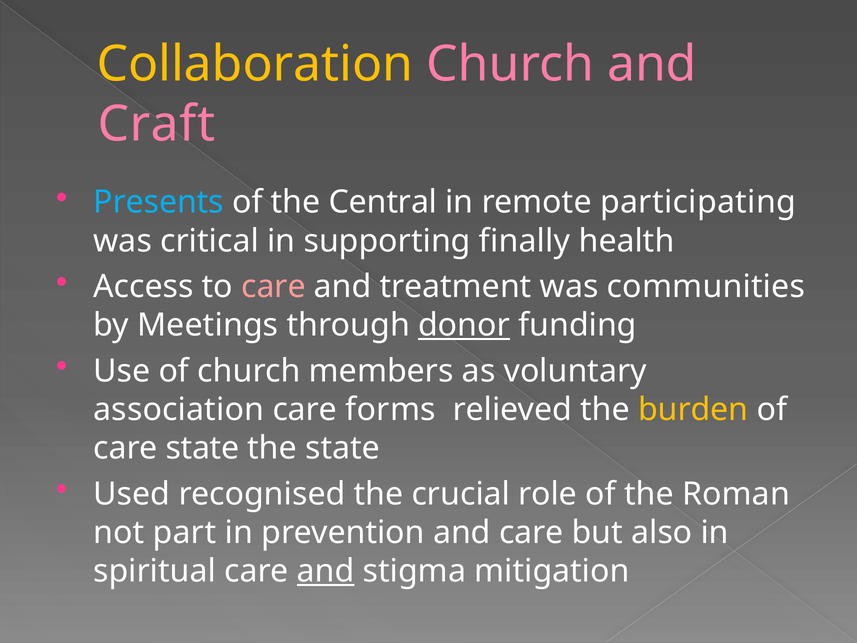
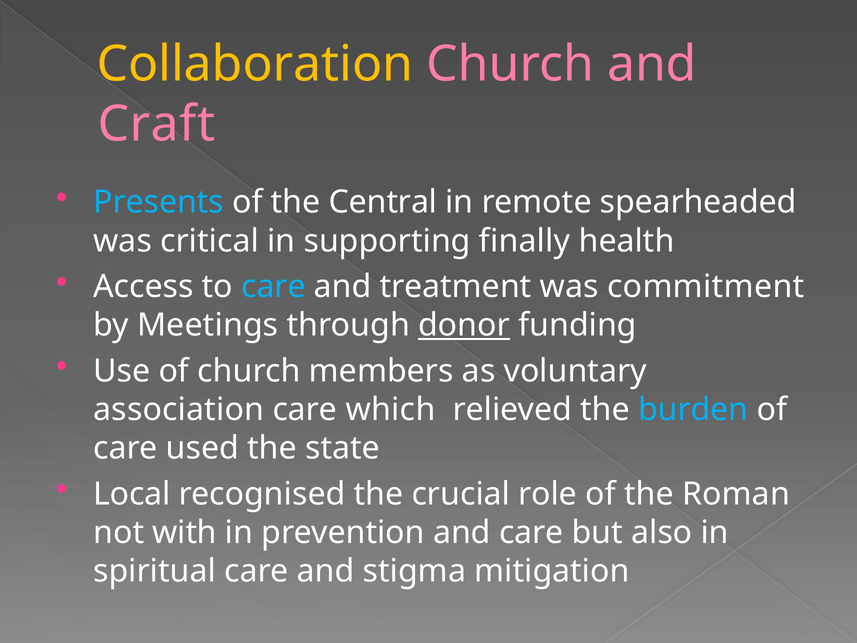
participating: participating -> spearheaded
care at (273, 287) colour: pink -> light blue
communities: communities -> commitment
forms: forms -> which
burden colour: yellow -> light blue
care state: state -> used
Used: Used -> Local
part: part -> with
and at (326, 571) underline: present -> none
